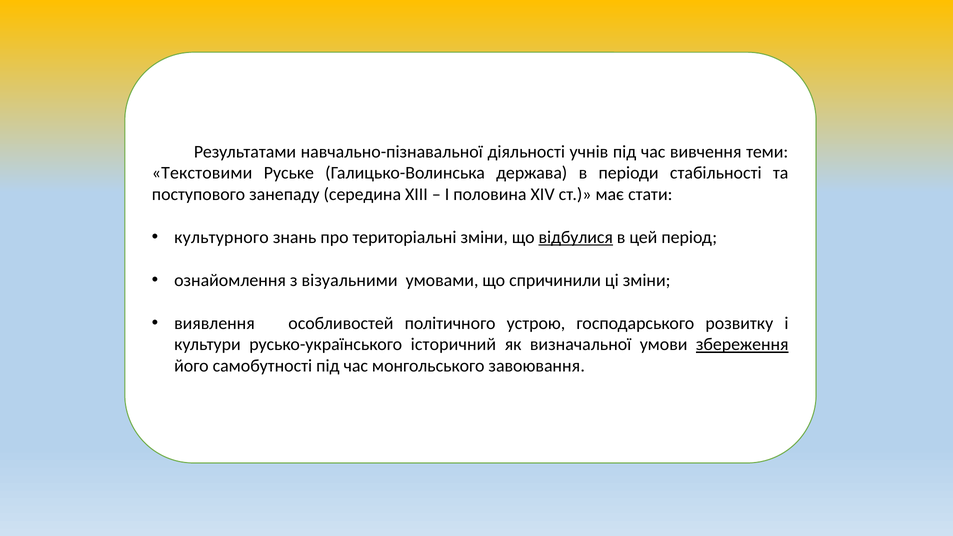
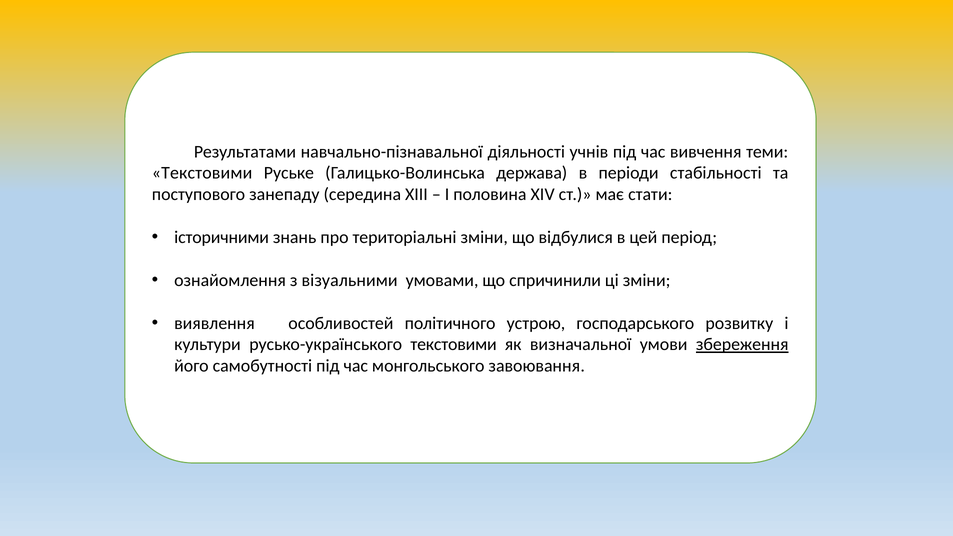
культурного: культурного -> історичними
відбулися underline: present -> none
русько-українського історичний: історичний -> текстовими
